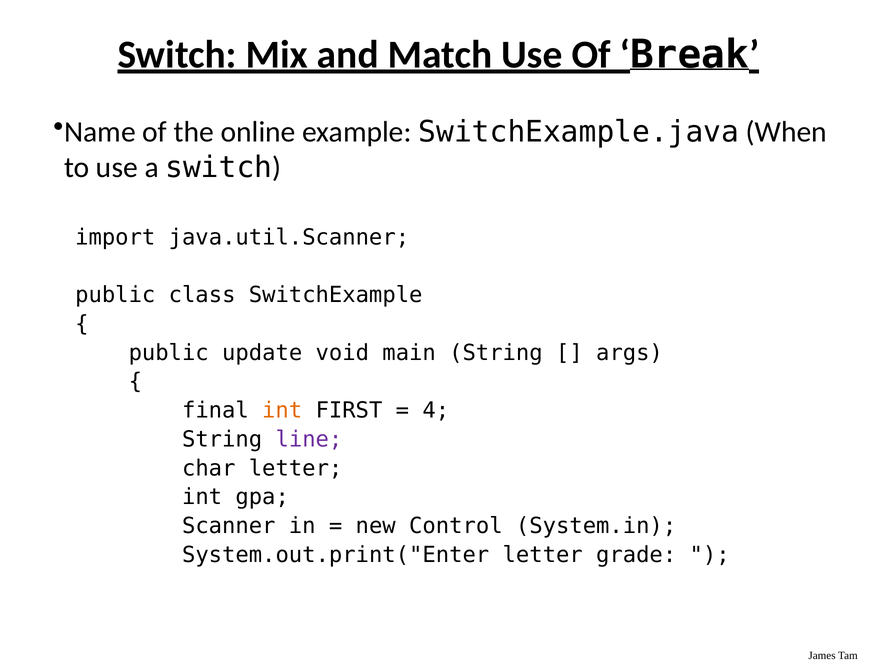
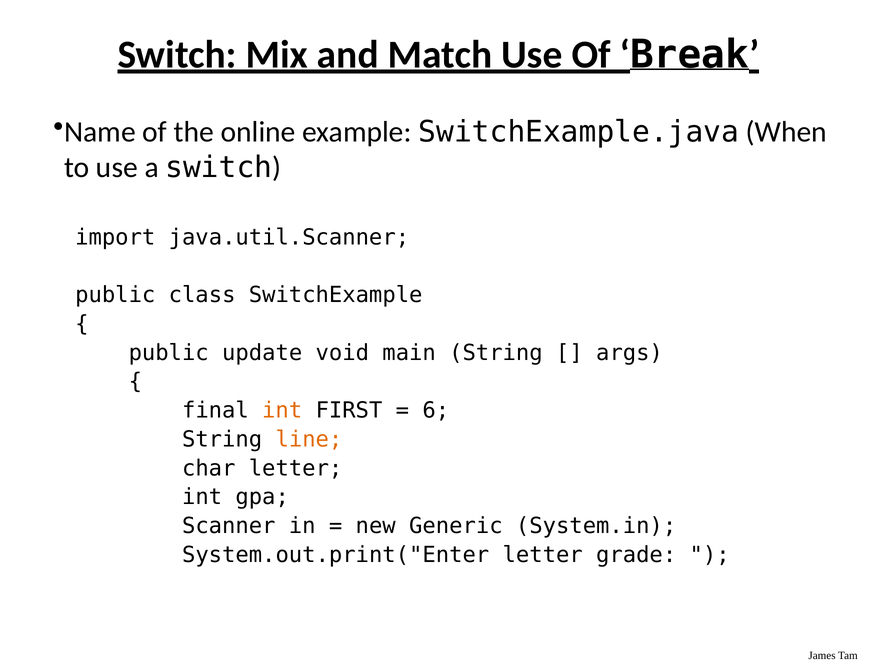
4: 4 -> 6
line colour: purple -> orange
Control: Control -> Generic
